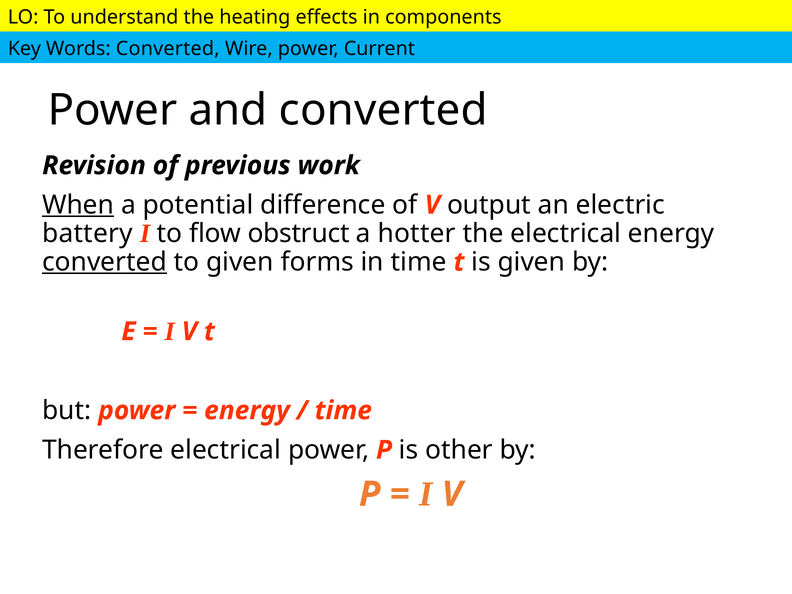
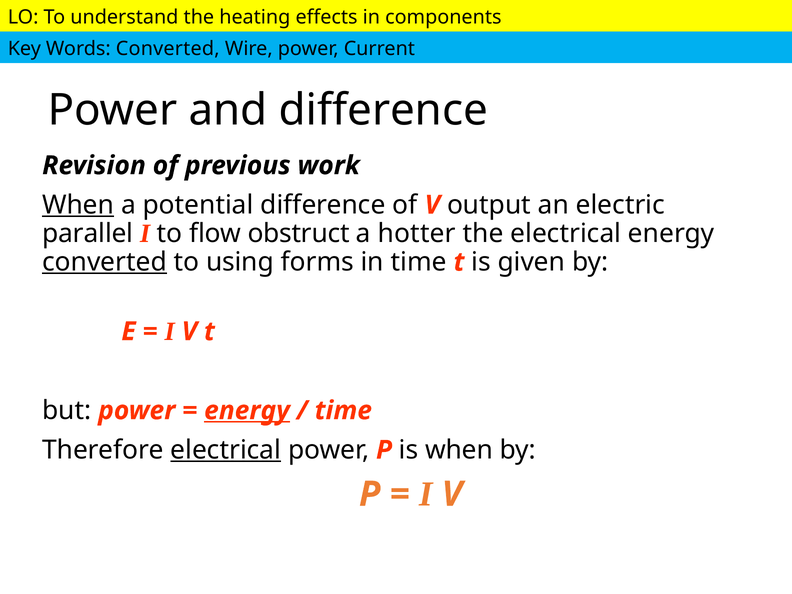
and converted: converted -> difference
battery: battery -> parallel
to given: given -> using
energy at (247, 411) underline: none -> present
electrical at (226, 450) underline: none -> present
is other: other -> when
